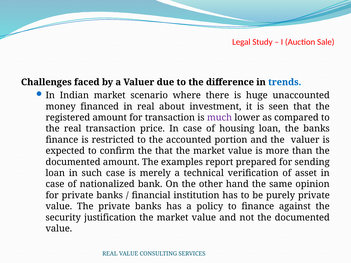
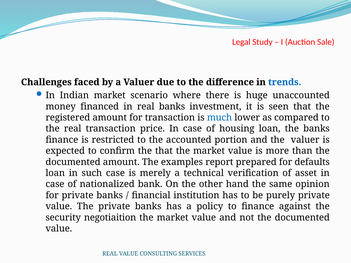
real about: about -> banks
much colour: purple -> blue
sending: sending -> defaults
justification: justification -> negotiaition
